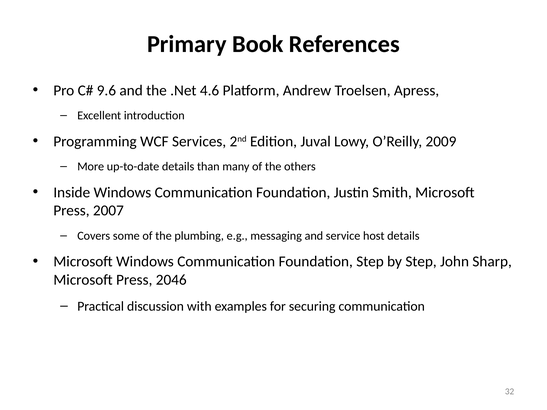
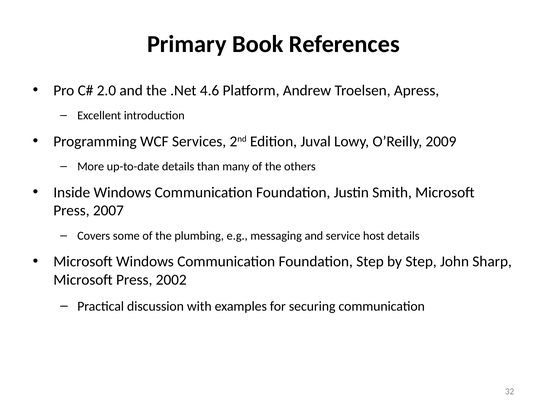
9.6: 9.6 -> 2.0
2046: 2046 -> 2002
